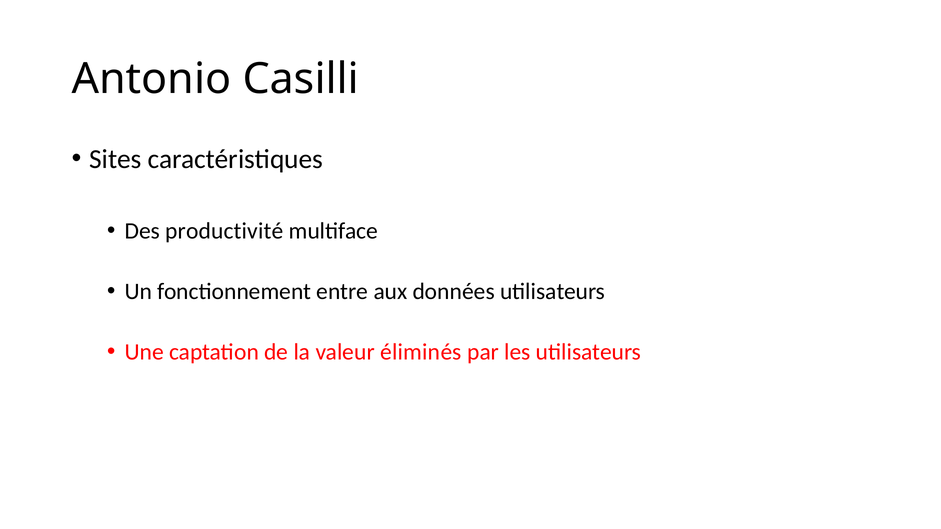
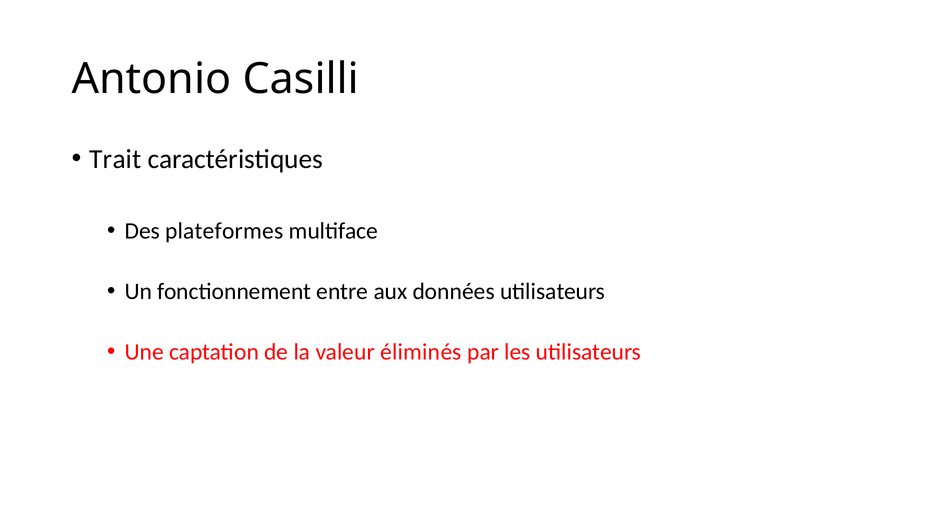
Sites: Sites -> Trait
productivité: productivité -> plateformes
